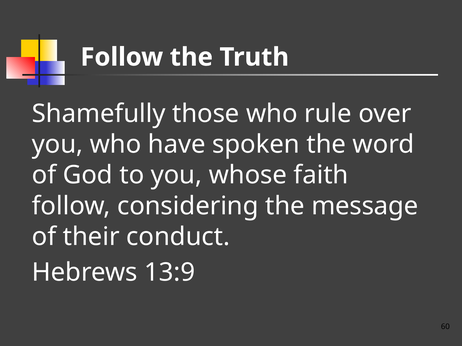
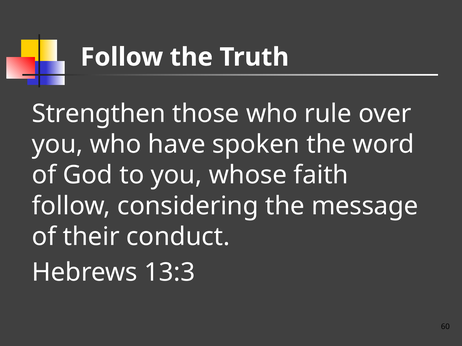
Shamefully: Shamefully -> Strengthen
13:9: 13:9 -> 13:3
